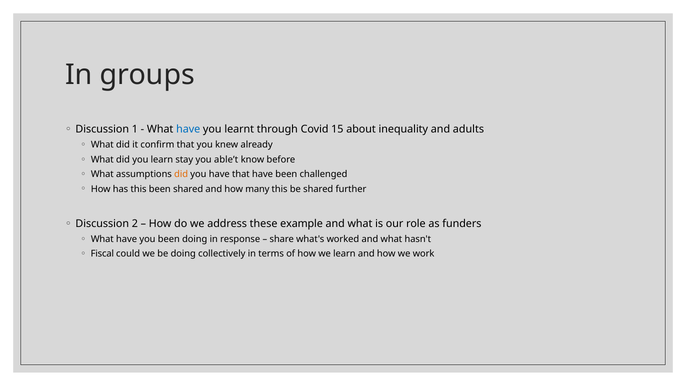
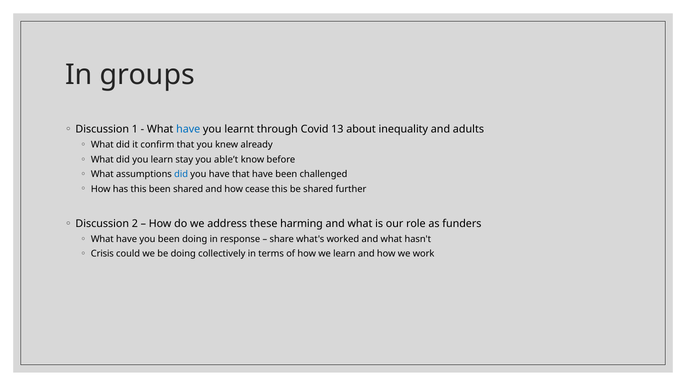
15: 15 -> 13
did at (181, 174) colour: orange -> blue
many: many -> cease
example: example -> harming
Fiscal: Fiscal -> Crisis
